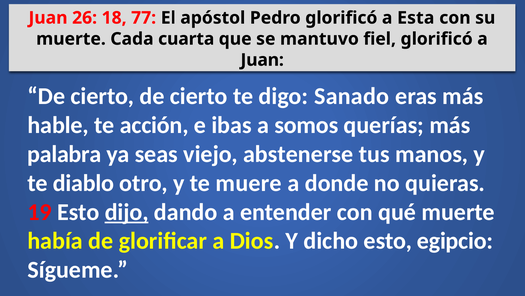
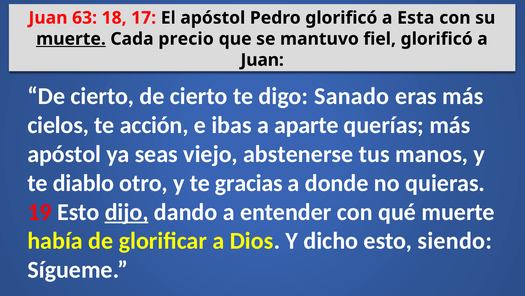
26: 26 -> 63
77: 77 -> 17
muerte at (71, 39) underline: none -> present
cuarta: cuarta -> precio
hable: hable -> cielos
somos: somos -> aparte
palabra at (64, 154): palabra -> apóstol
muere: muere -> gracias
egipcio: egipcio -> siendo
